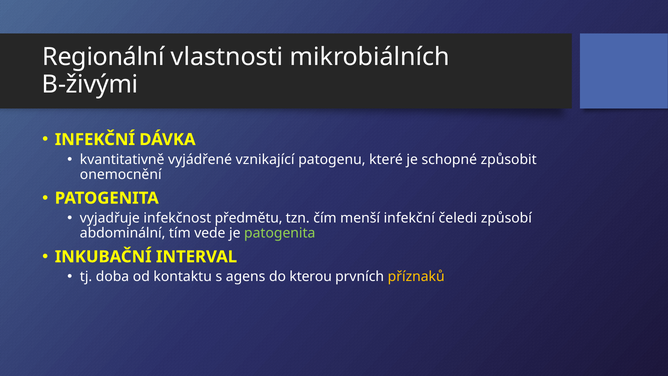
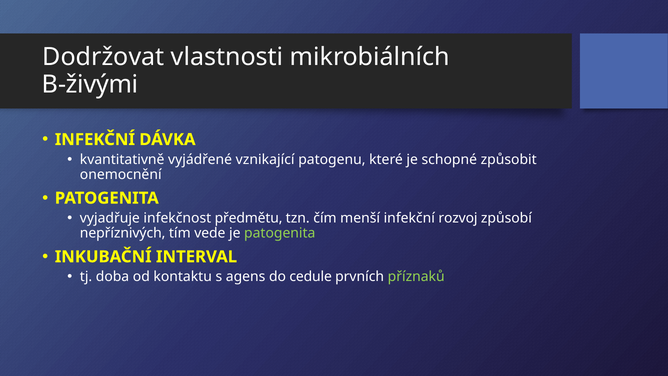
Regionální: Regionální -> Dodržovat
čeledi: čeledi -> rozvoj
abdominální: abdominální -> nepříznivých
kterou: kterou -> cedule
příznaků colour: yellow -> light green
